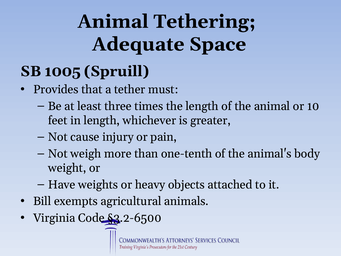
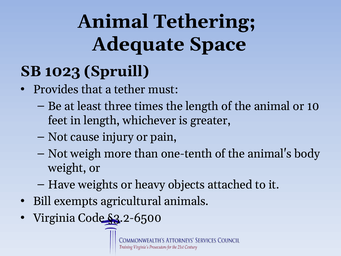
1005: 1005 -> 1023
